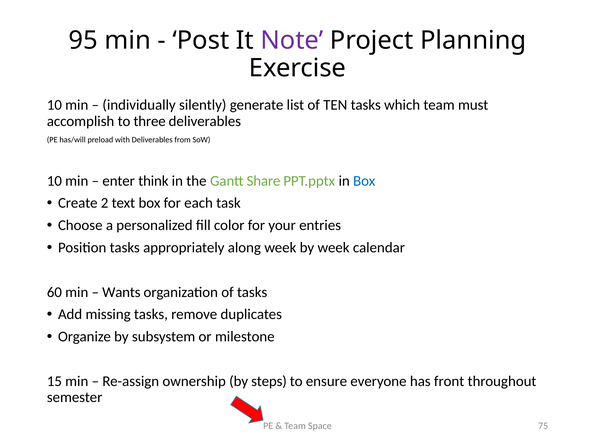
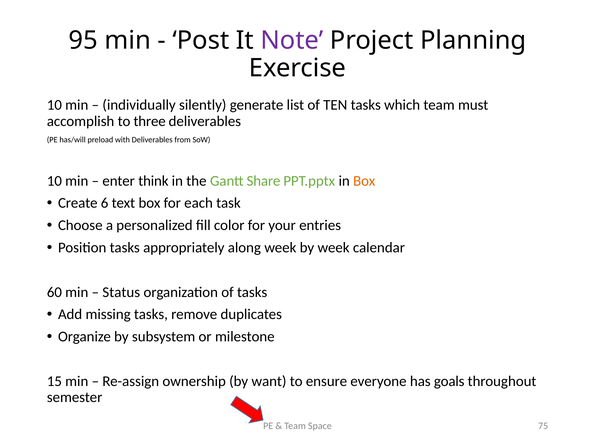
Box at (364, 181) colour: blue -> orange
2: 2 -> 6
Wants: Wants -> Status
steps: steps -> want
front: front -> goals
